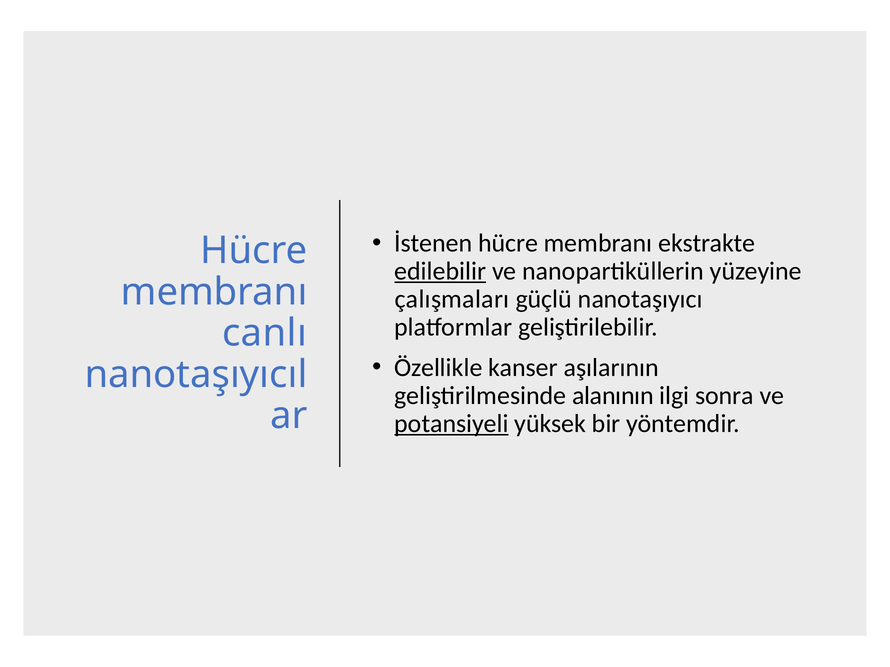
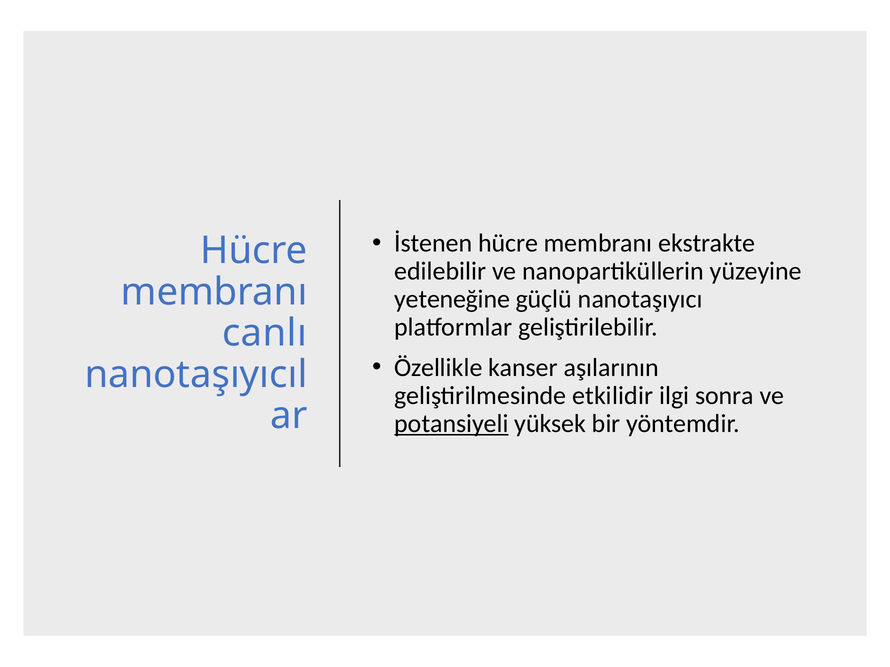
edilebilir underline: present -> none
çalışmaları: çalışmaları -> yeteneğine
alanının: alanının -> etkilidir
